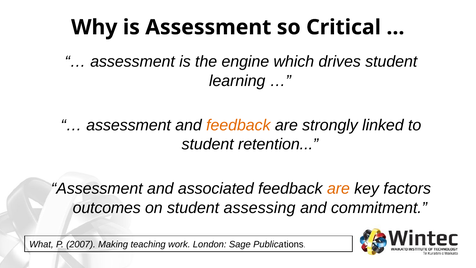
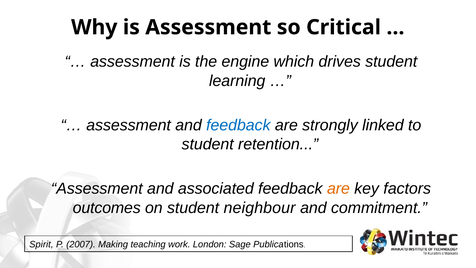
feedback at (238, 125) colour: orange -> blue
assessing: assessing -> neighbour
What: What -> Spirit
